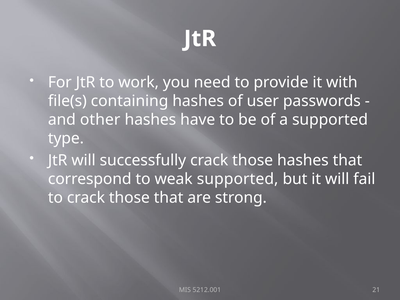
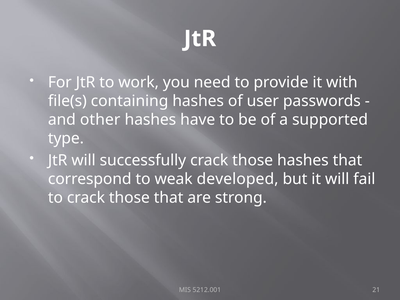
weak supported: supported -> developed
